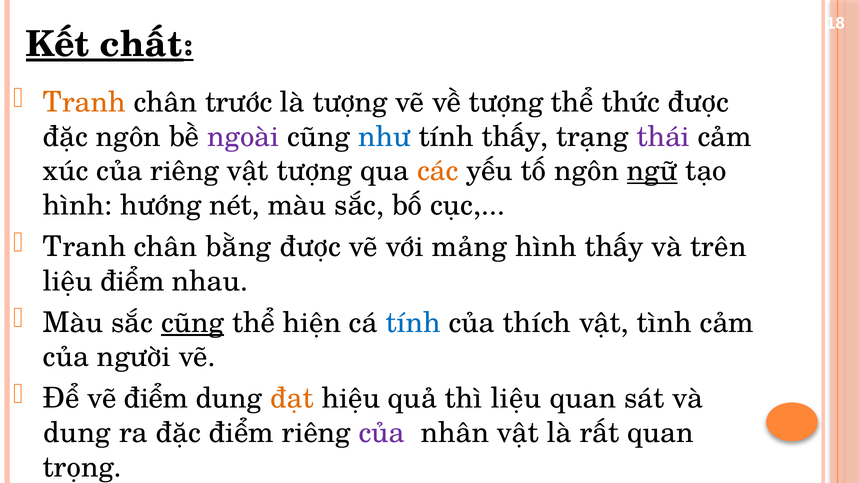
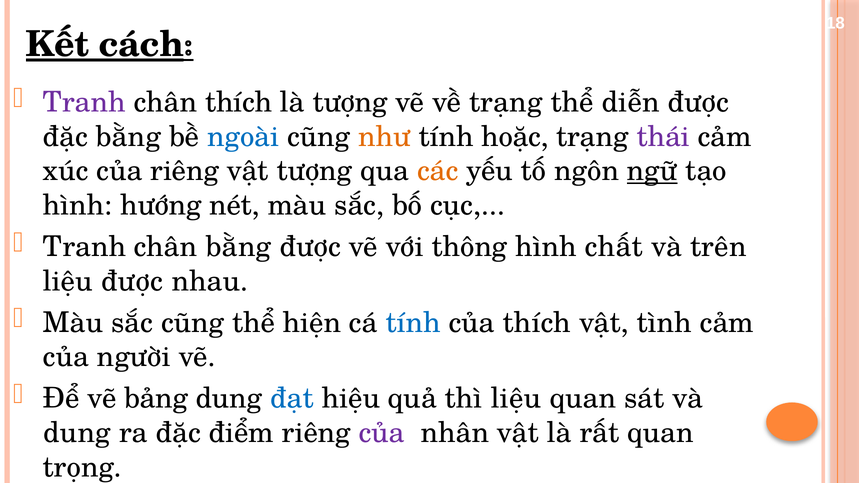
chất: chất -> cách
Tranh at (84, 102) colour: orange -> purple
chân trước: trước -> thích
về tượng: tượng -> trạng
thức: thức -> diễn
đặc ngôn: ngôn -> bằng
ngoài colour: purple -> blue
như colour: blue -> orange
tính thấy: thấy -> hoặc
mảng: mảng -> thông
hình thấy: thấy -> chất
liệu điểm: điểm -> được
cũng at (193, 323) underline: present -> none
vẽ điểm: điểm -> bảng
đạt colour: orange -> blue
